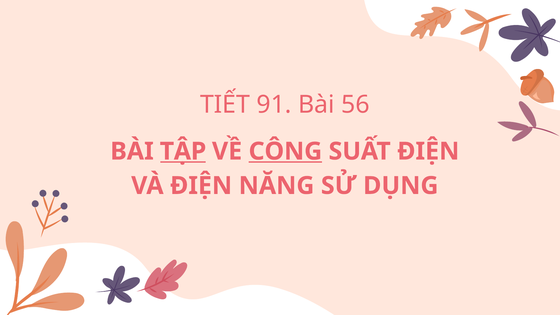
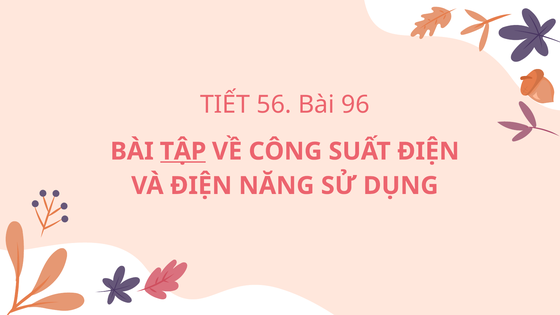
91: 91 -> 56
56: 56 -> 96
CÔNG underline: present -> none
